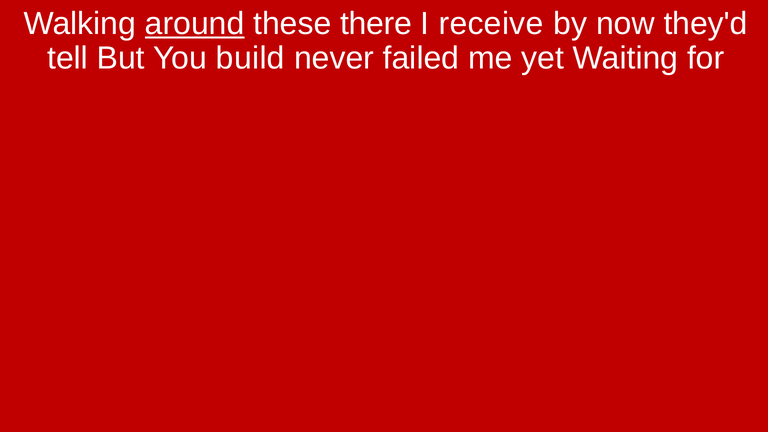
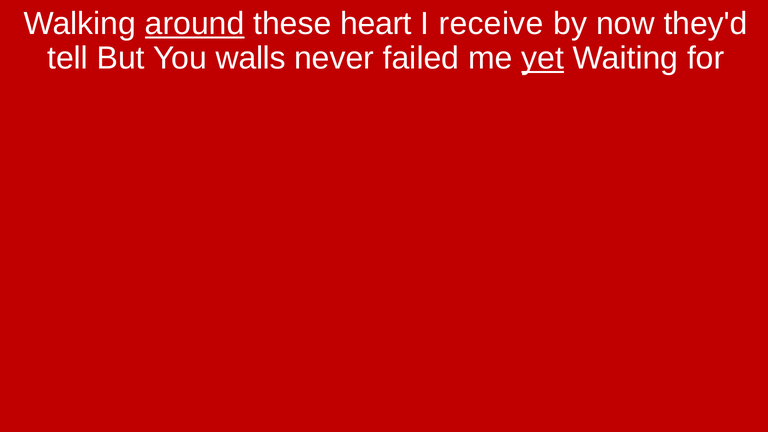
there: there -> heart
build: build -> walls
yet underline: none -> present
